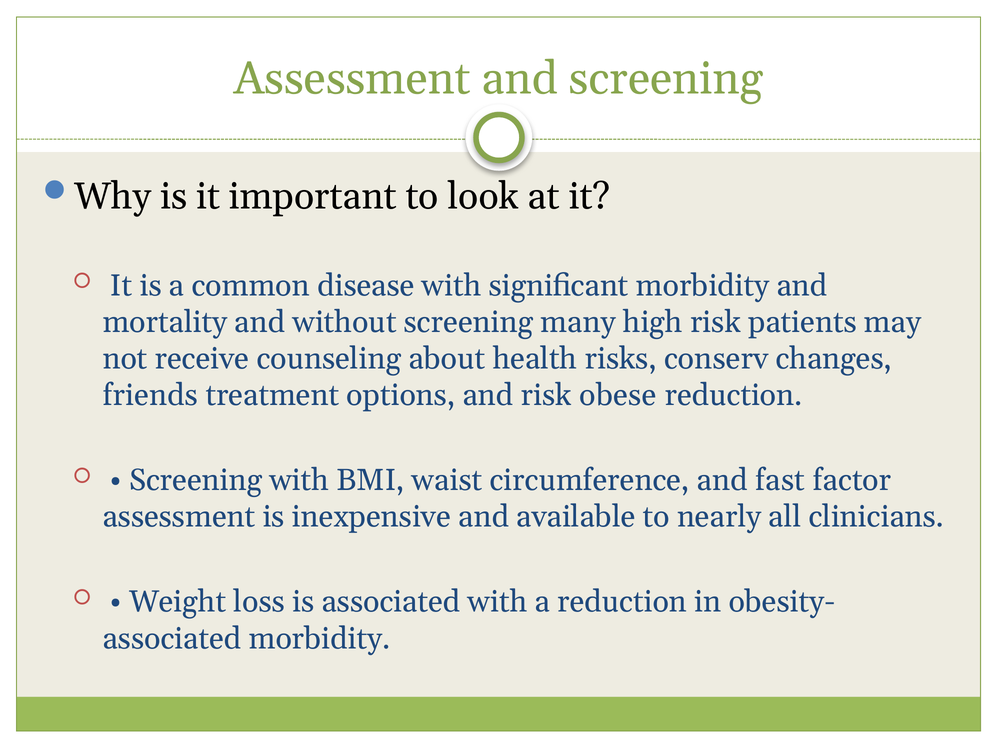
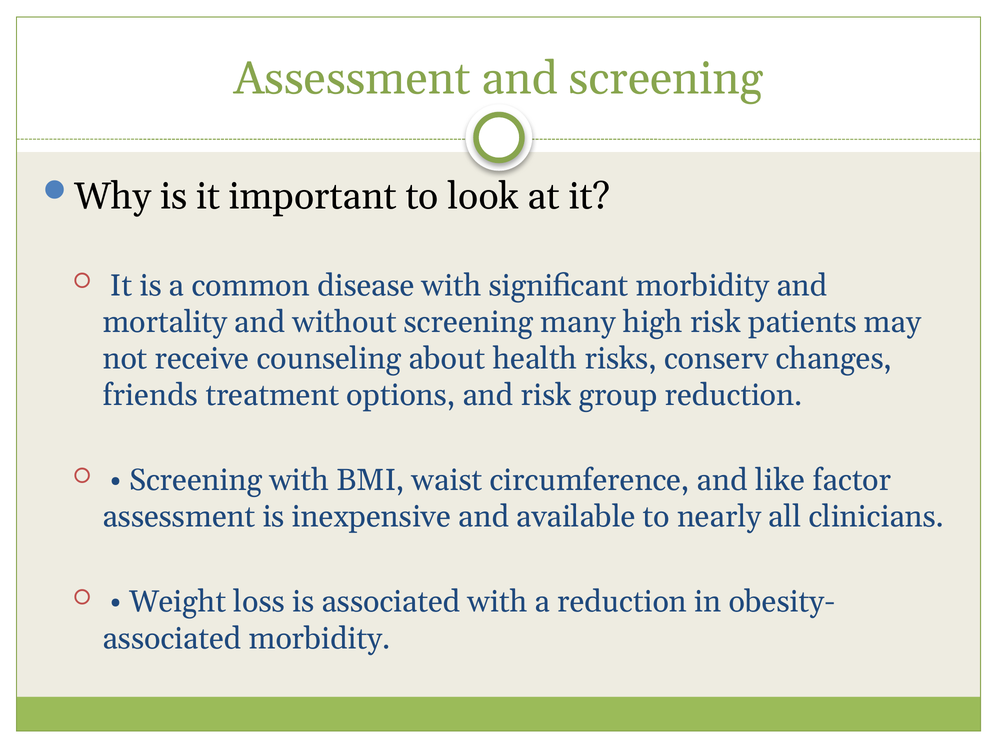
obese: obese -> group
fast: fast -> like
